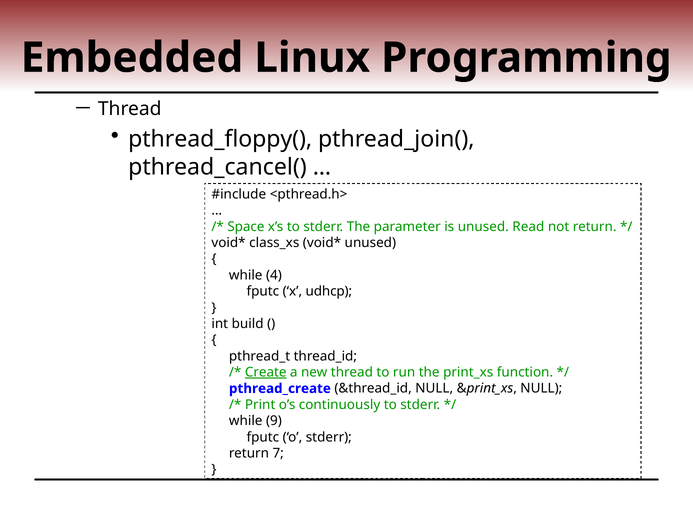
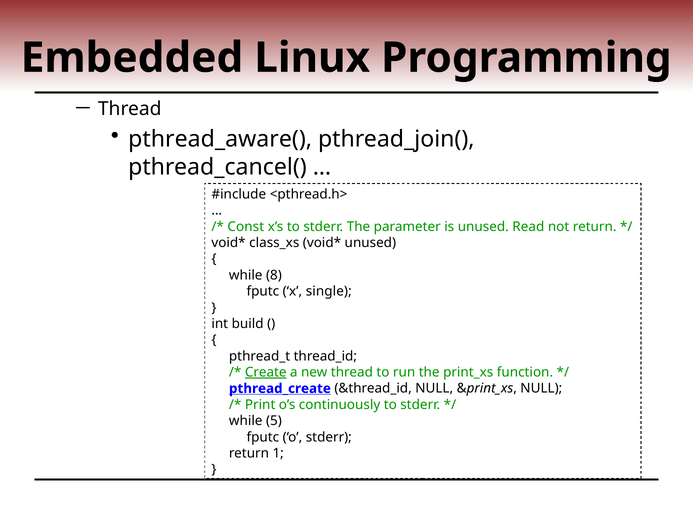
pthread_floppy(: pthread_floppy( -> pthread_aware(
Space: Space -> Const
4: 4 -> 8
udhcp: udhcp -> single
pthread_create underline: none -> present
9: 9 -> 5
7: 7 -> 1
